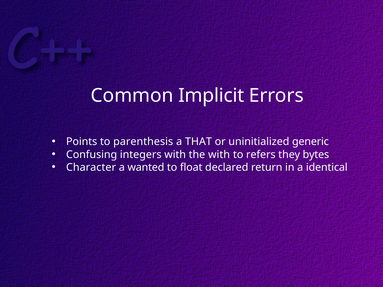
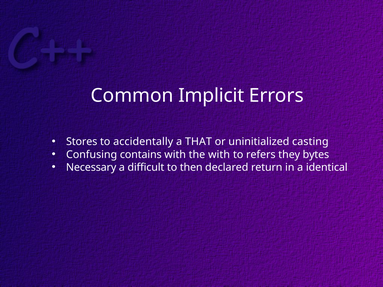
Points: Points -> Stores
parenthesis: parenthesis -> accidentally
generic: generic -> casting
integers: integers -> contains
Character: Character -> Necessary
wanted: wanted -> difficult
float: float -> then
